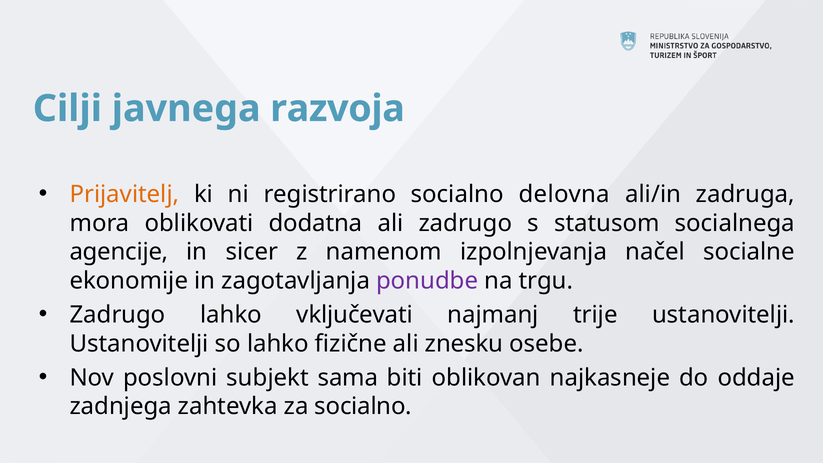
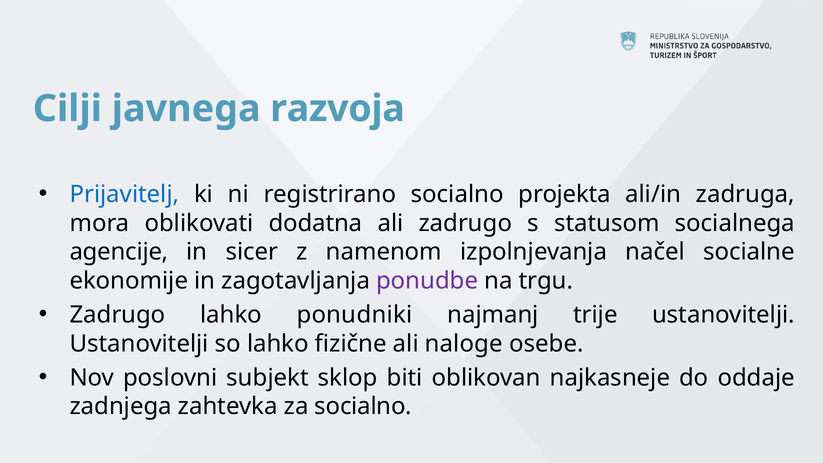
Prijavitelj colour: orange -> blue
delovna: delovna -> projekta
vključevati: vključevati -> ponudniki
znesku: znesku -> naloge
sama: sama -> sklop
